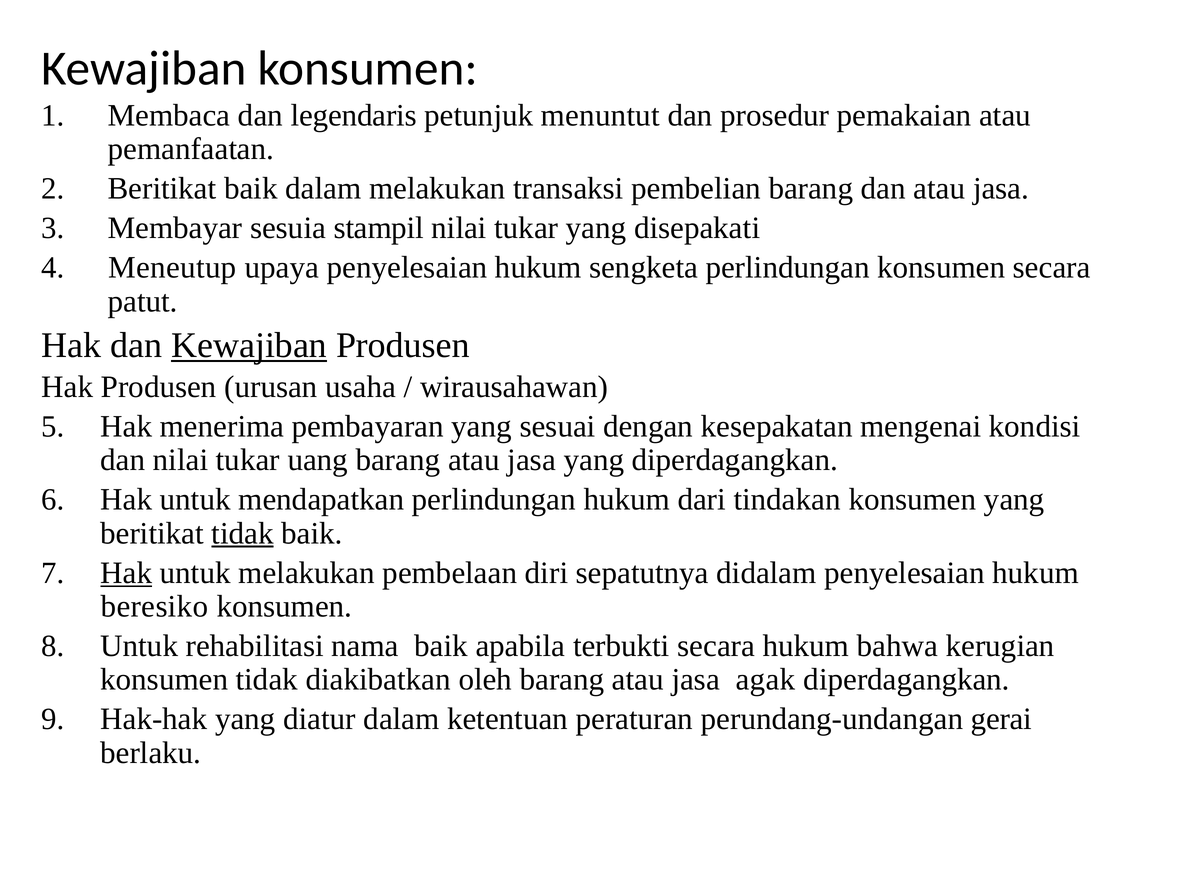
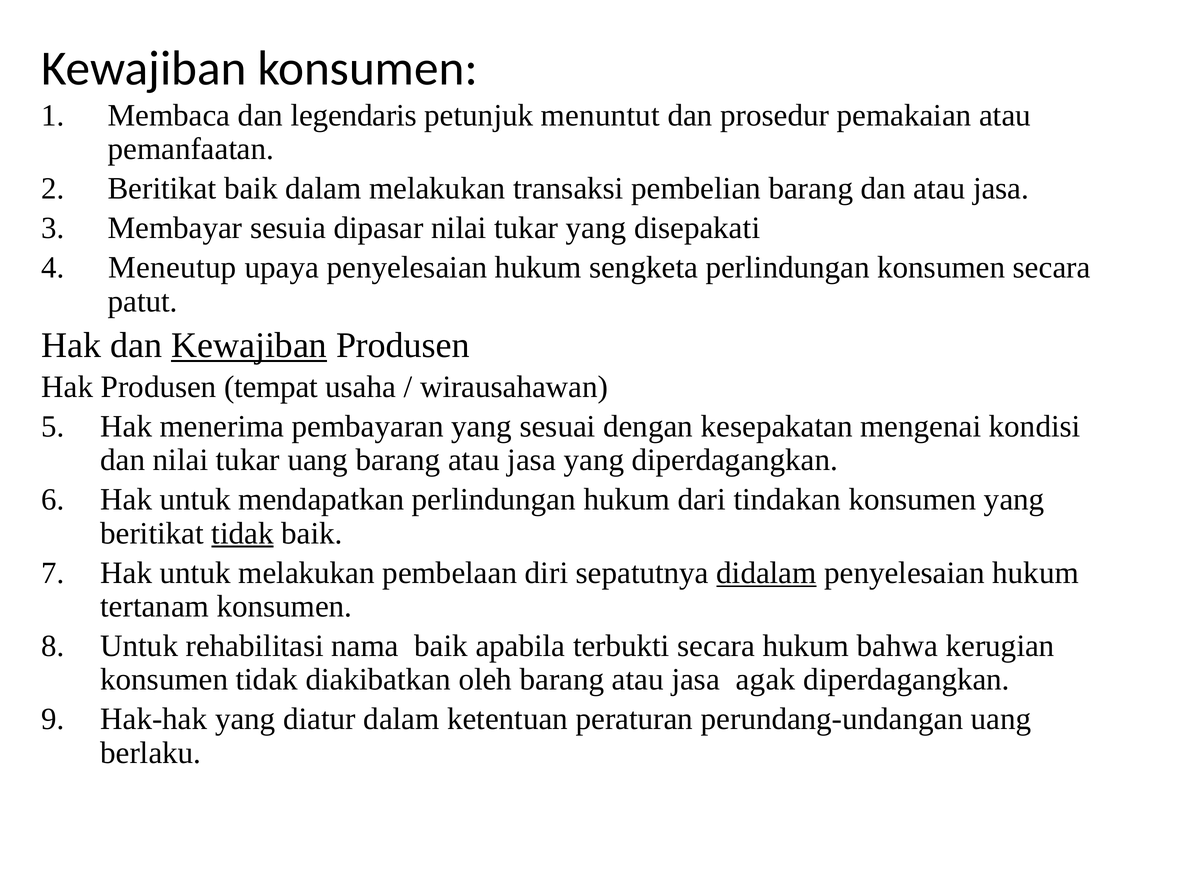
stampil: stampil -> dipasar
urusan: urusan -> tempat
Hak at (126, 573) underline: present -> none
didalam underline: none -> present
beresiko: beresiko -> tertanam
perundang-undangan gerai: gerai -> uang
